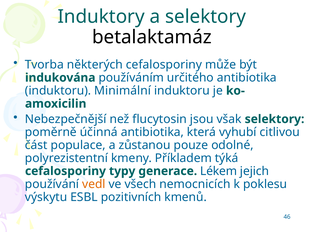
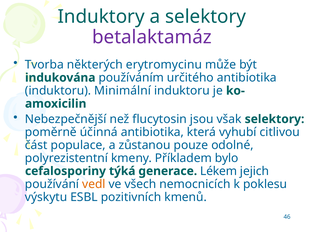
betalaktamáz colour: black -> purple
některých cefalosporiny: cefalosporiny -> erytromycinu
týká: týká -> bylo
typy: typy -> týká
